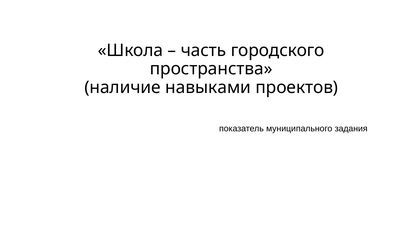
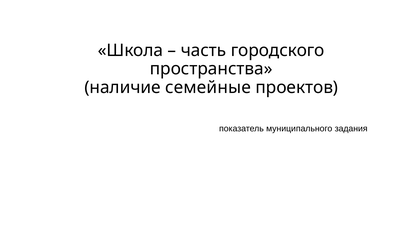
навыками: навыками -> семейные
